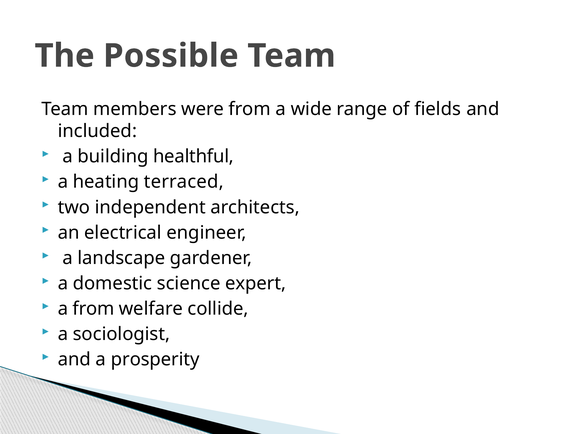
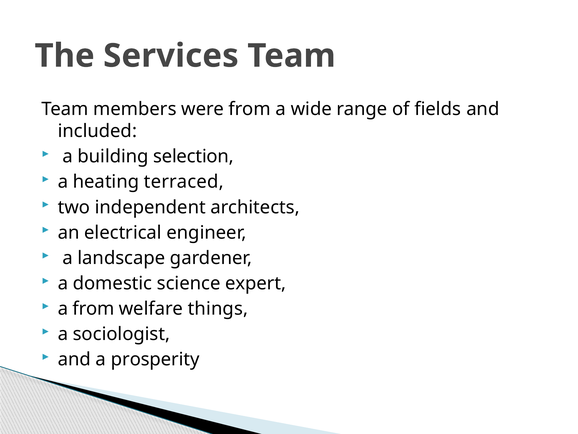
Possible: Possible -> Services
healthful: healthful -> selection
collide: collide -> things
